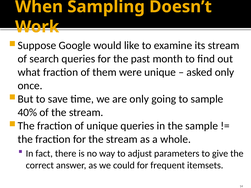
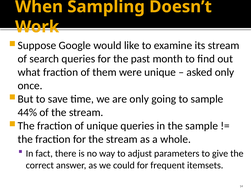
40%: 40% -> 44%
